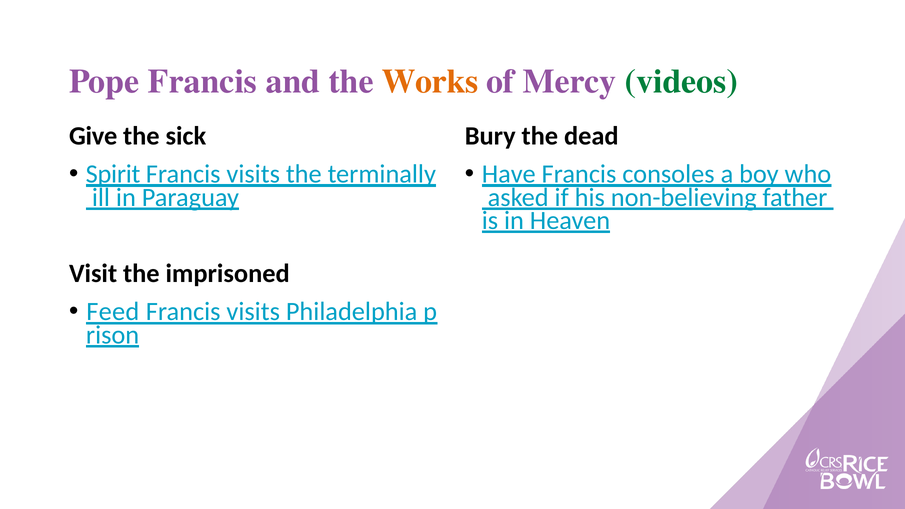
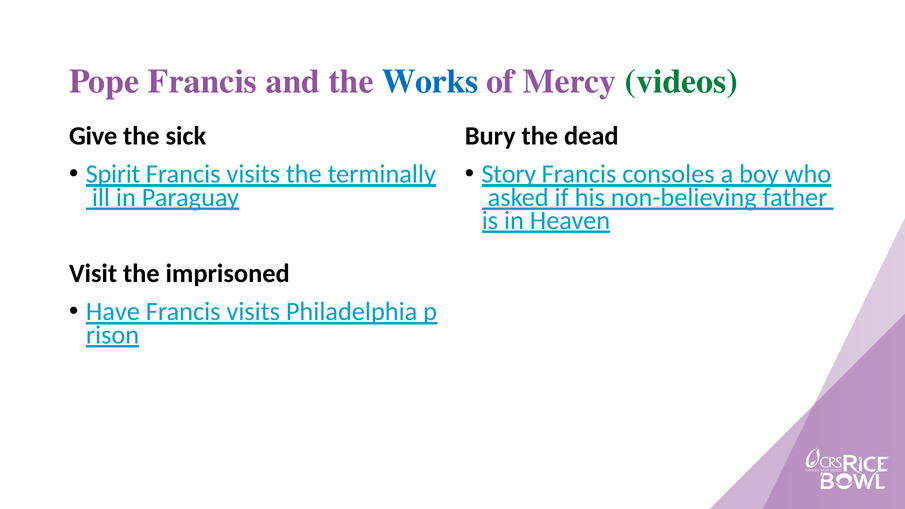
Works colour: orange -> blue
Have: Have -> Story
Feed: Feed -> Have
